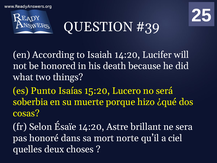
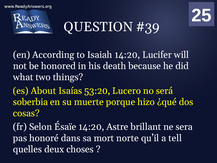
Punto: Punto -> About
15:20: 15:20 -> 53:20
ciel: ciel -> tell
